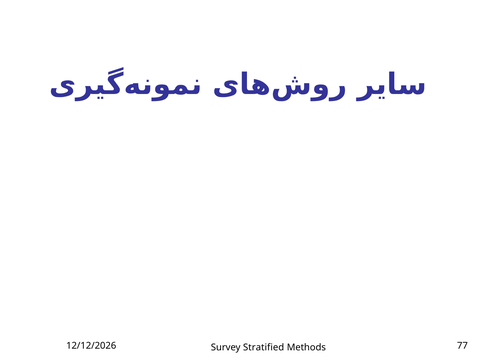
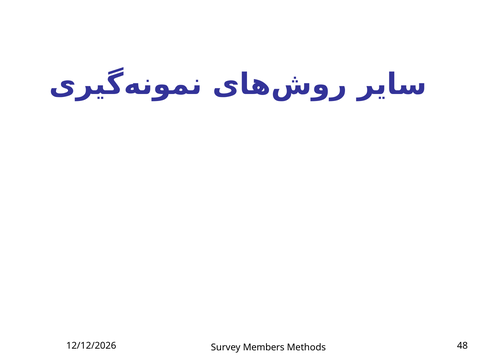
Stratified: Stratified -> Members
77: 77 -> 48
